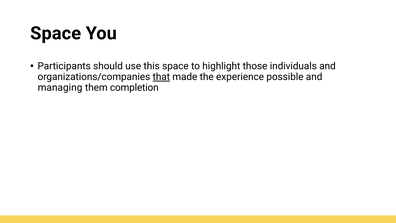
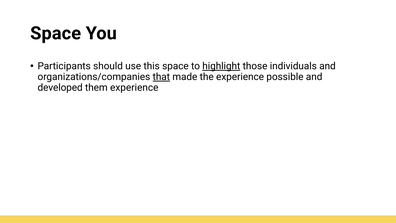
highlight underline: none -> present
managing: managing -> developed
them completion: completion -> experience
